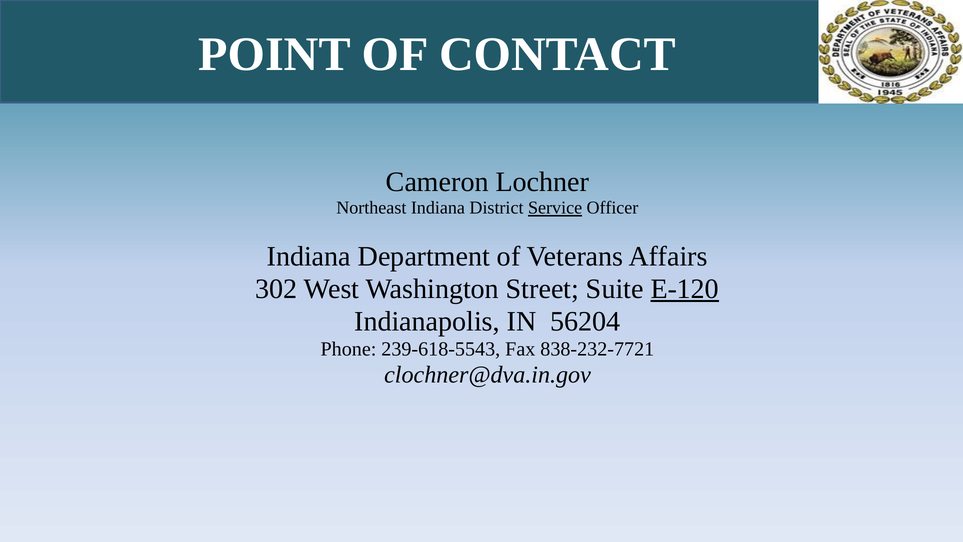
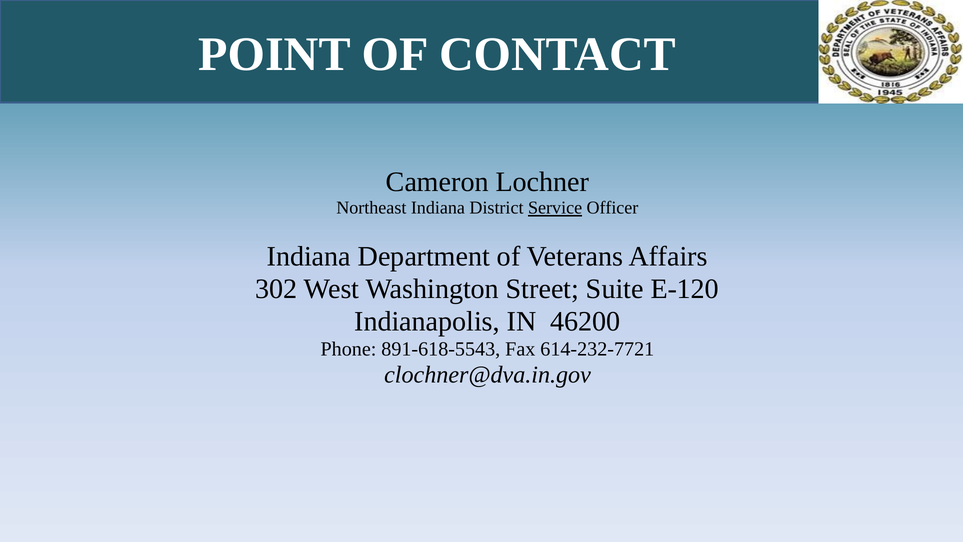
E-120 underline: present -> none
56204: 56204 -> 46200
239-618-5543: 239-618-5543 -> 891-618-5543
838-232-7721: 838-232-7721 -> 614-232-7721
